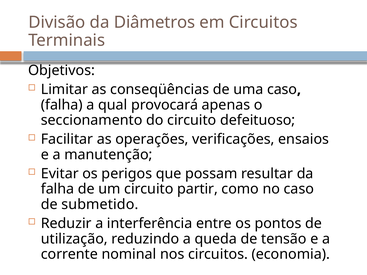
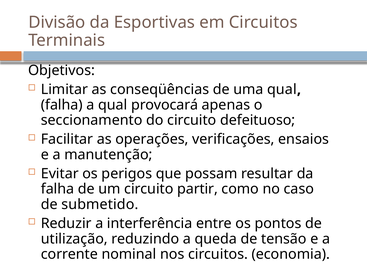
Diâmetros: Diâmetros -> Esportivas
uma caso: caso -> qual
